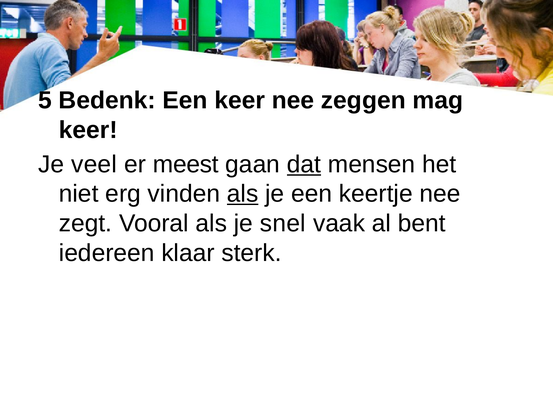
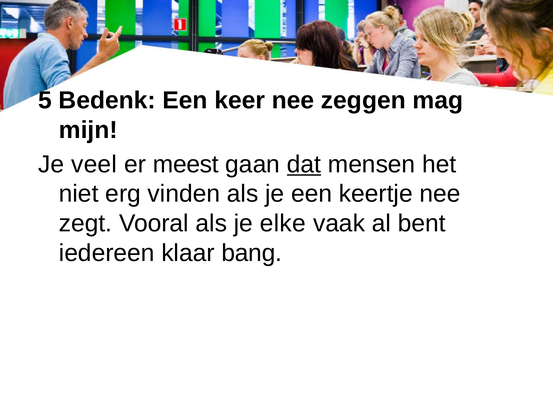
keer at (88, 130): keer -> mijn
als at (243, 194) underline: present -> none
snel: snel -> elke
sterk: sterk -> bang
